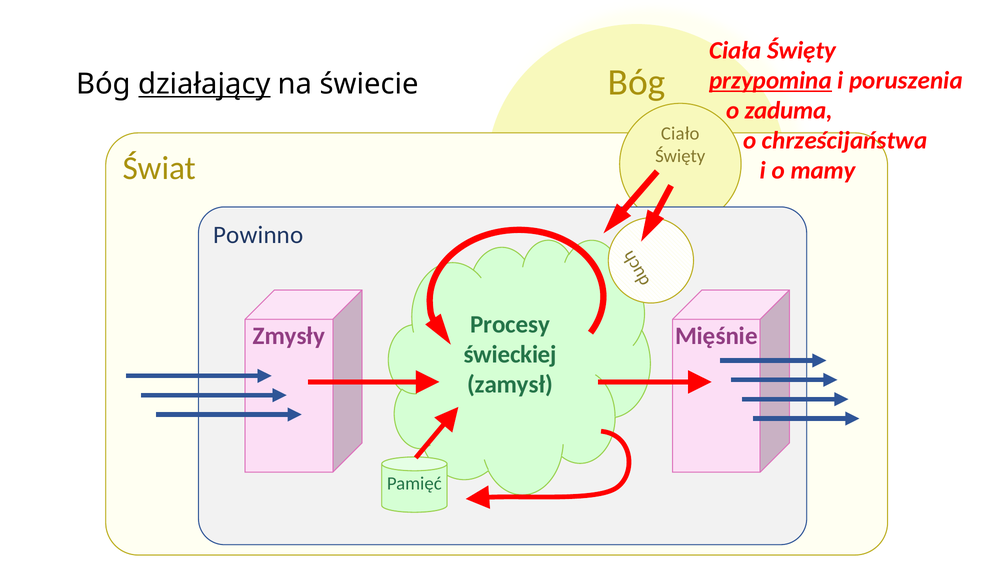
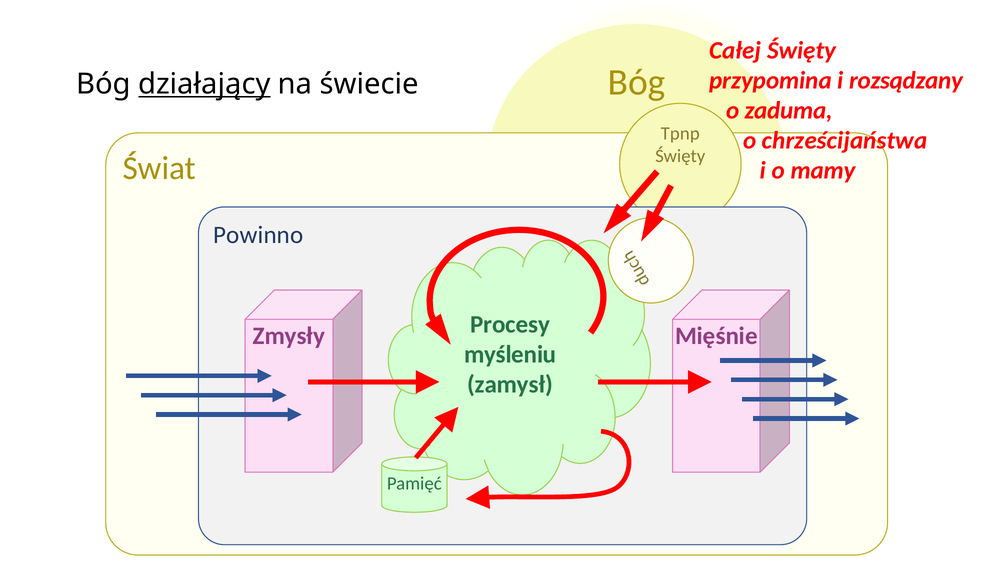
Ciała: Ciała -> Całej
przypomina underline: present -> none
poruszenia: poruszenia -> rozsądzany
Ciało: Ciało -> Tpnp
świeckiej: świeckiej -> myśleniu
